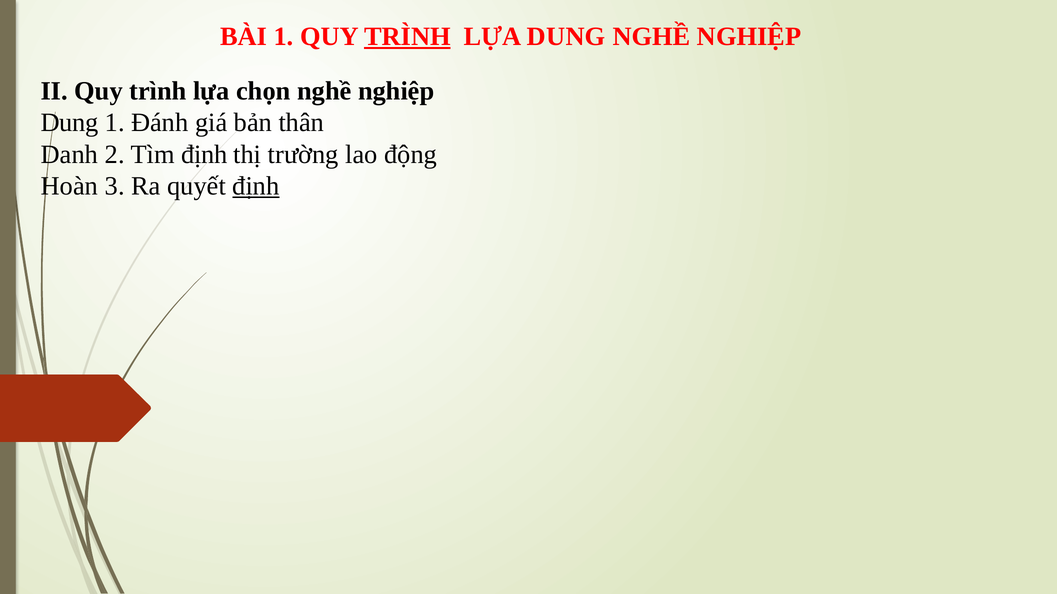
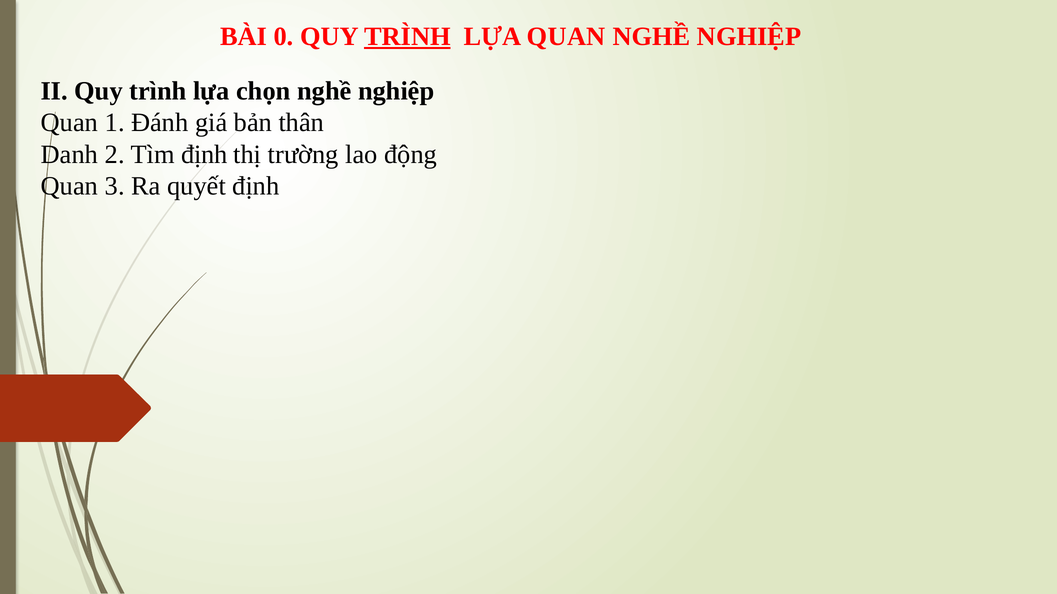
BÀI 1: 1 -> 0
LỰA DUNG: DUNG -> QUAN
Dung at (70, 123): Dung -> Quan
Hoàn at (69, 186): Hoàn -> Quan
định at (256, 186) underline: present -> none
